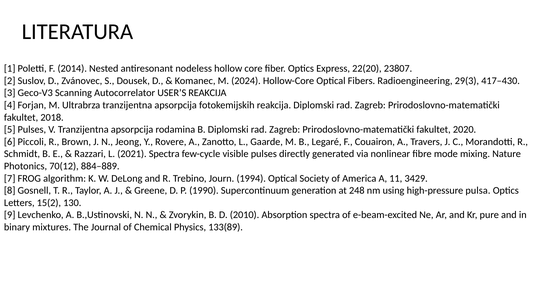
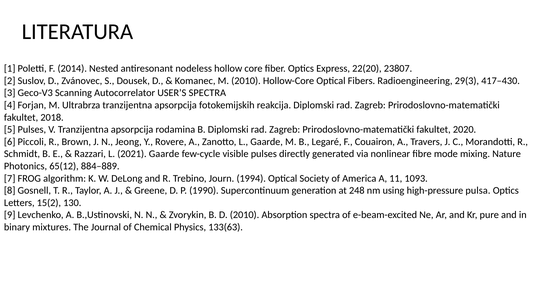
M 2024: 2024 -> 2010
USER’S REAKCIJA: REAKCIJA -> SPECTRA
2021 Spectra: Spectra -> Gaarde
70(12: 70(12 -> 65(12
3429: 3429 -> 1093
133(89: 133(89 -> 133(63
